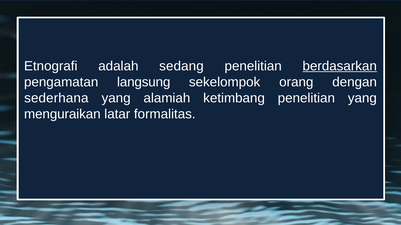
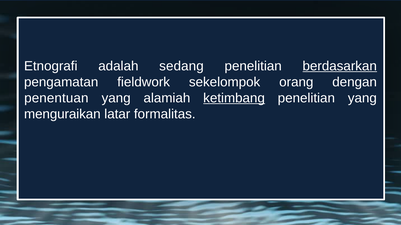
langsung: langsung -> fieldwork
sederhana: sederhana -> penentuan
ketimbang underline: none -> present
